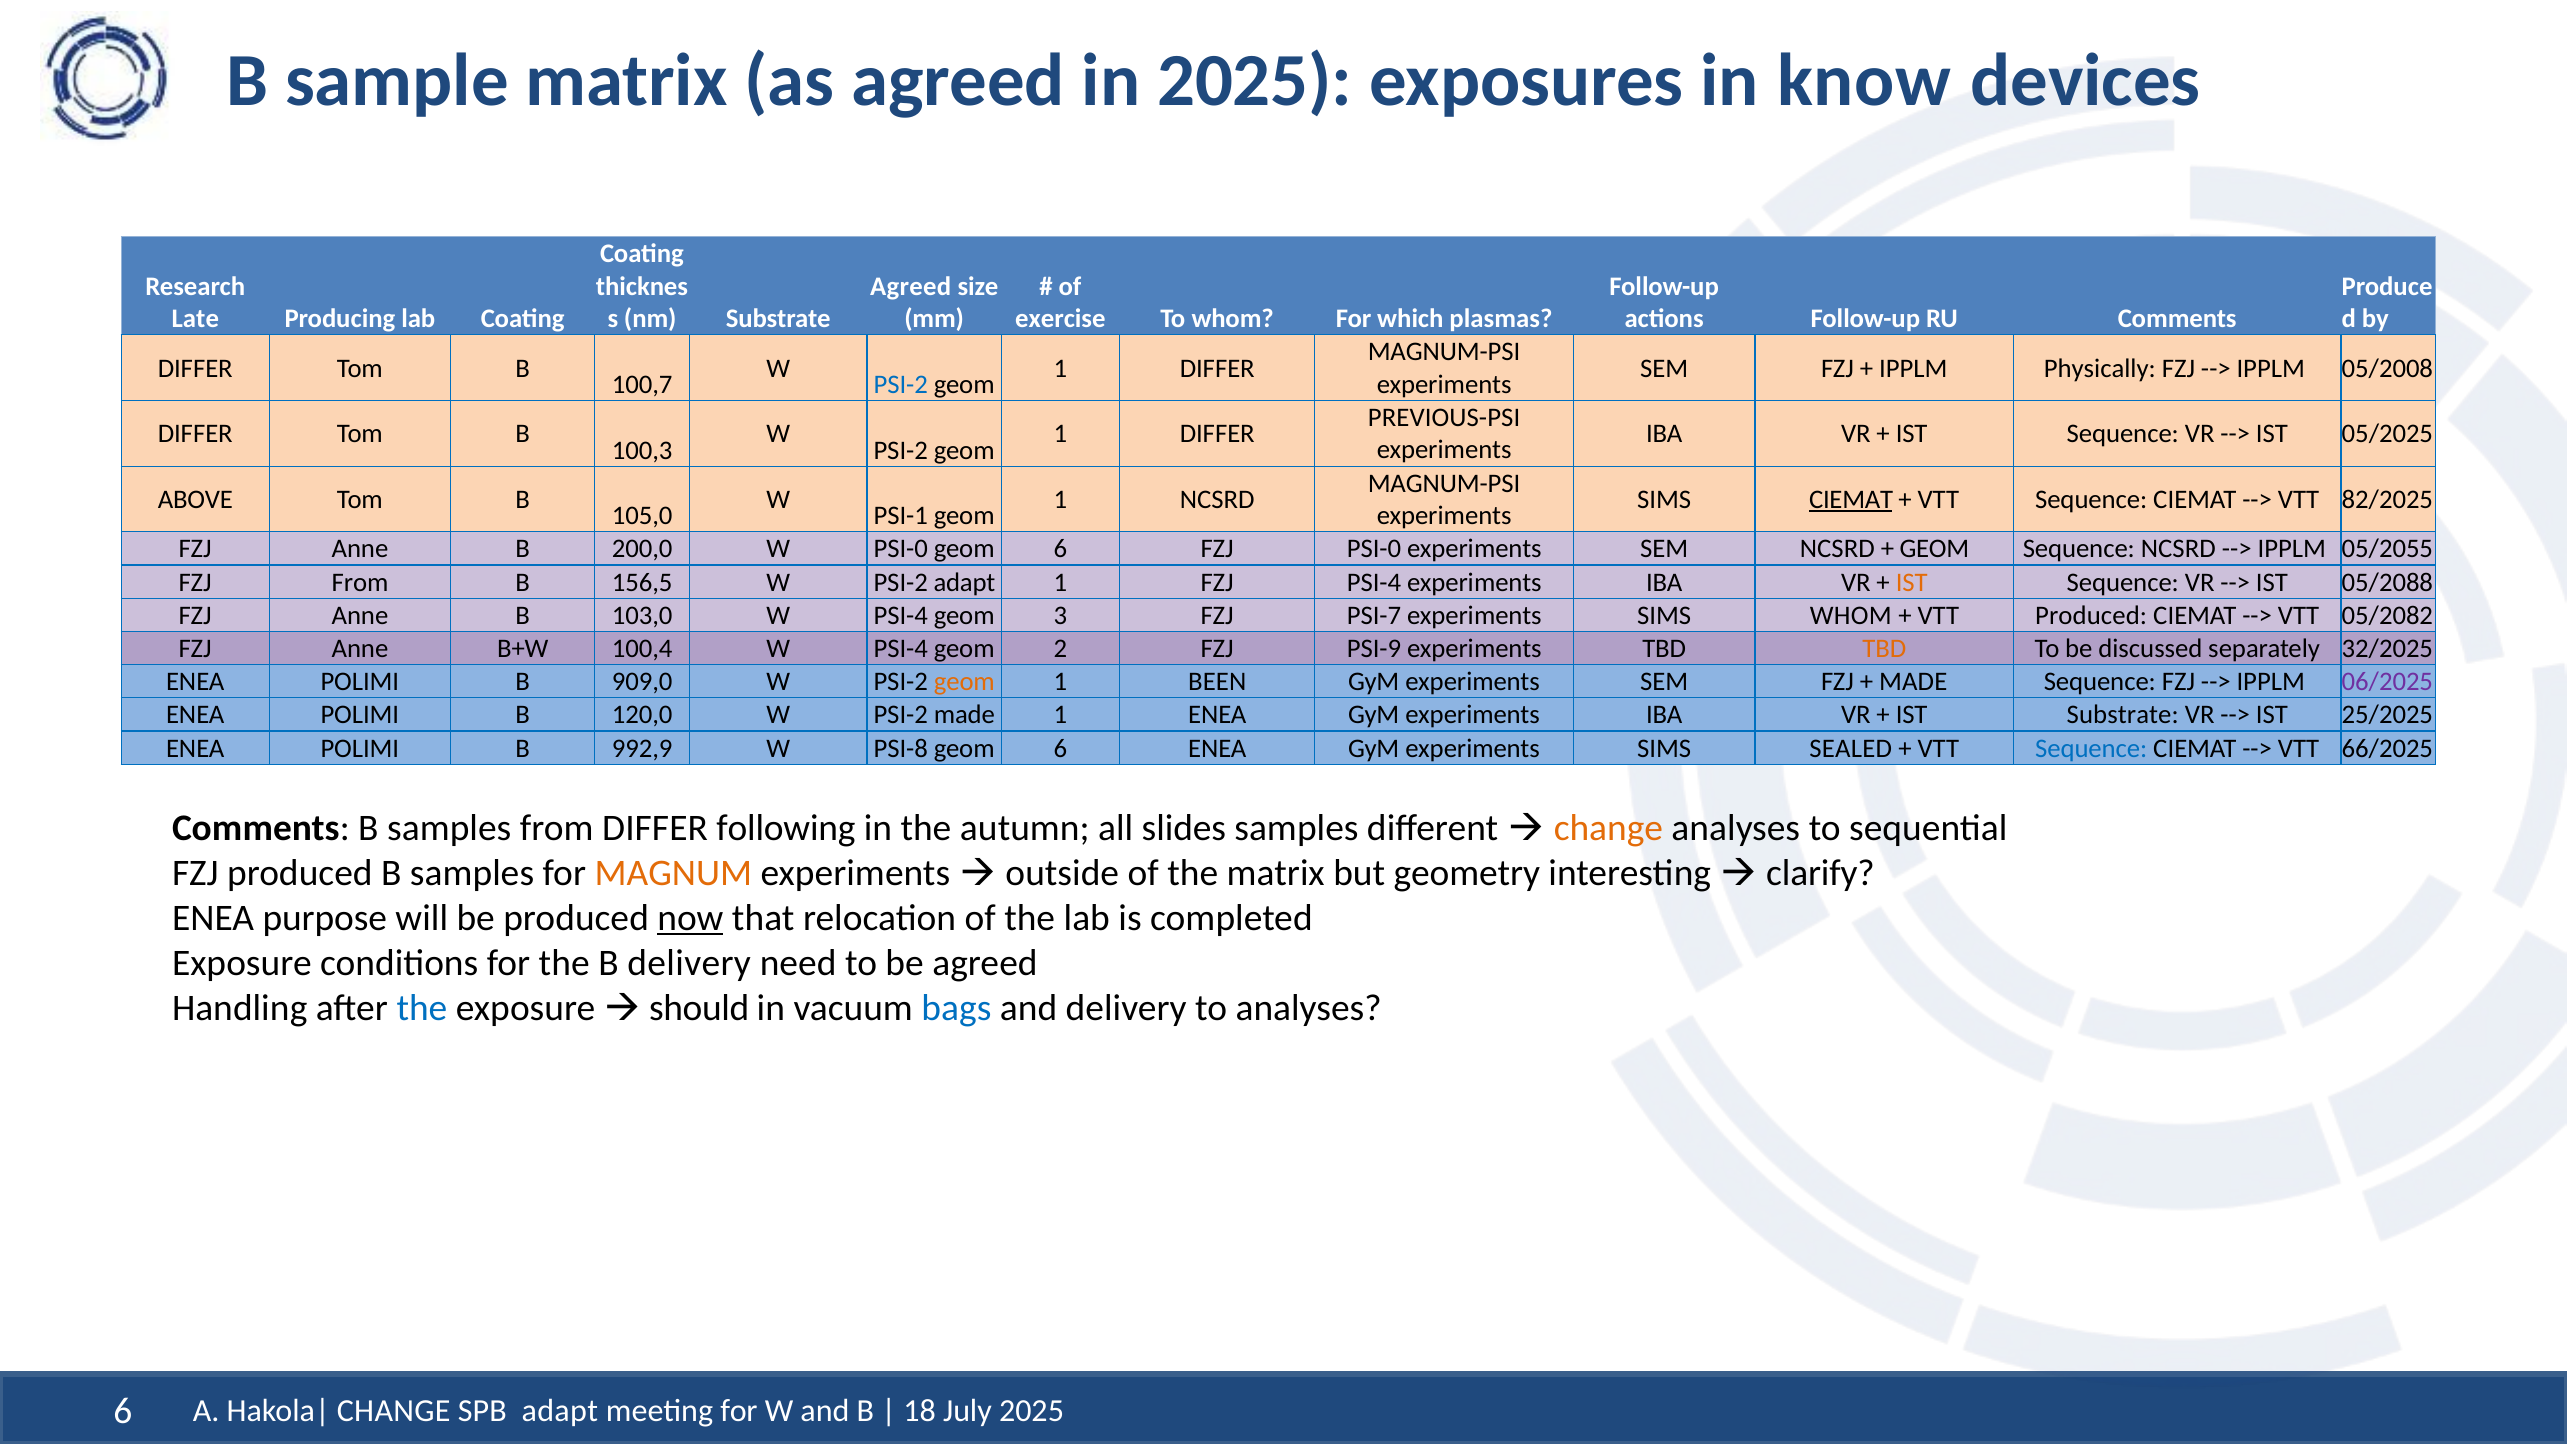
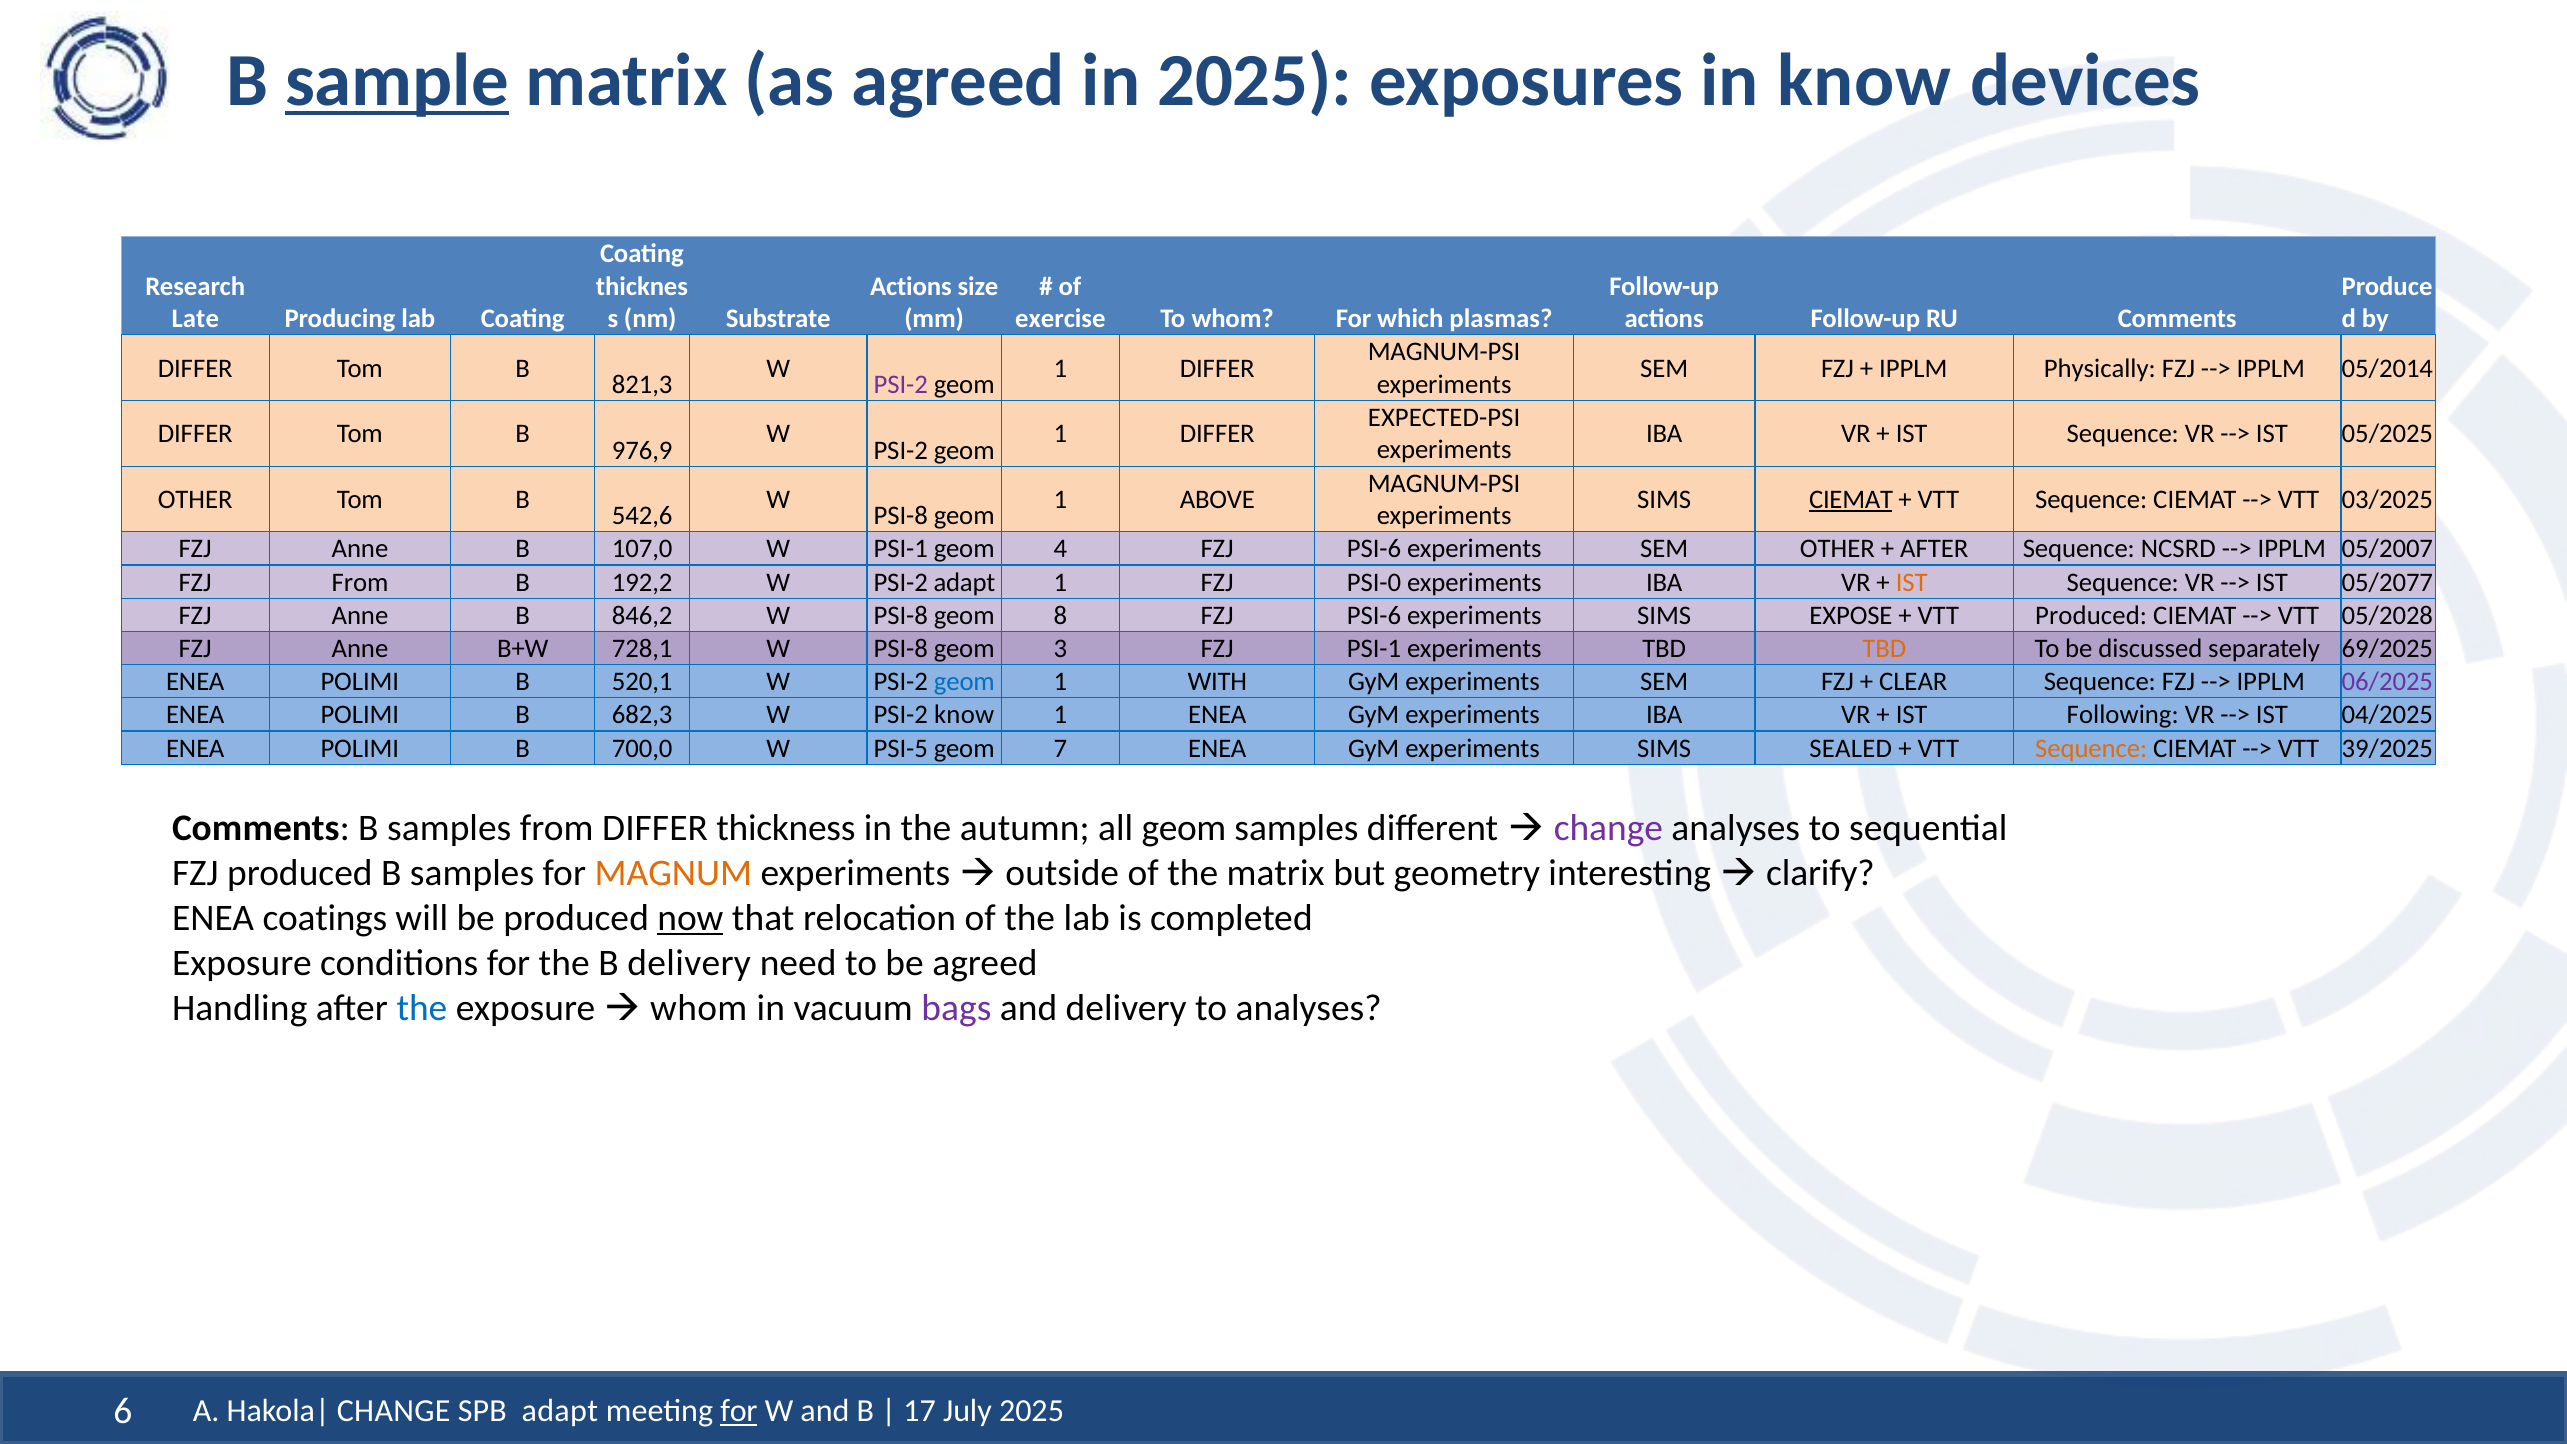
sample underline: none -> present
Agreed at (911, 286): Agreed -> Actions
05/2008: 05/2008 -> 05/2014
100,7: 100,7 -> 821,3
PSI-2 at (901, 385) colour: blue -> purple
PREVIOUS-PSI: PREVIOUS-PSI -> EXPECTED-PSI
100,3: 100,3 -> 976,9
ABOVE at (195, 500): ABOVE -> OTHER
1 NCSRD: NCSRD -> ABOVE
82/2025: 82/2025 -> 03/2025
105,0: 105,0 -> 542,6
PSI-1 at (901, 516): PSI-1 -> PSI-8
200,0: 200,0 -> 107,0
W PSI-0: PSI-0 -> PSI-1
6 at (1060, 549): 6 -> 4
PSI-0 at (1374, 549): PSI-0 -> PSI-6
SEM NCSRD: NCSRD -> OTHER
GEOM at (1934, 549): GEOM -> AFTER
05/2055: 05/2055 -> 05/2007
156,5: 156,5 -> 192,2
FZJ PSI-4: PSI-4 -> PSI-0
05/2088: 05/2088 -> 05/2077
103,0: 103,0 -> 846,2
PSI-4 at (901, 615): PSI-4 -> PSI-8
3: 3 -> 8
PSI-7 at (1374, 615): PSI-7 -> PSI-6
SIMS WHOM: WHOM -> EXPOSE
05/2082: 05/2082 -> 05/2028
100,4: 100,4 -> 728,1
PSI-4 at (901, 649): PSI-4 -> PSI-8
2: 2 -> 3
FZJ PSI-9: PSI-9 -> PSI-1
32/2025: 32/2025 -> 69/2025
909,0: 909,0 -> 520,1
geom at (964, 682) colour: orange -> blue
BEEN: BEEN -> WITH
MADE at (1913, 682): MADE -> CLEAR
120,0: 120,0 -> 682,3
PSI-2 made: made -> know
IST Substrate: Substrate -> Following
25/2025: 25/2025 -> 04/2025
992,9: 992,9 -> 700,0
PSI-8: PSI-8 -> PSI-5
6 at (1060, 748): 6 -> 7
Sequence at (2091, 748) colour: blue -> orange
66/2025: 66/2025 -> 39/2025
following: following -> thickness
all slides: slides -> geom
change at (1608, 828) colour: orange -> purple
purpose: purpose -> coatings
should at (699, 1008): should -> whom
bags colour: blue -> purple
for at (739, 1411) underline: none -> present
18: 18 -> 17
